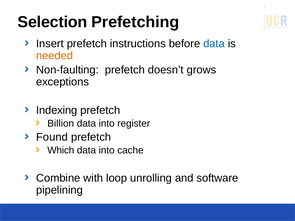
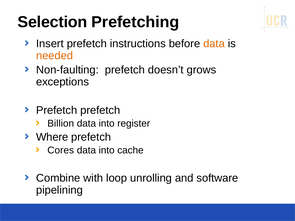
data at (214, 44) colour: blue -> orange
Indexing at (57, 110): Indexing -> Prefetch
Found: Found -> Where
Which: Which -> Cores
